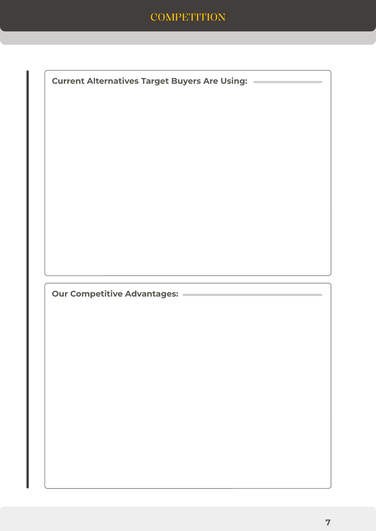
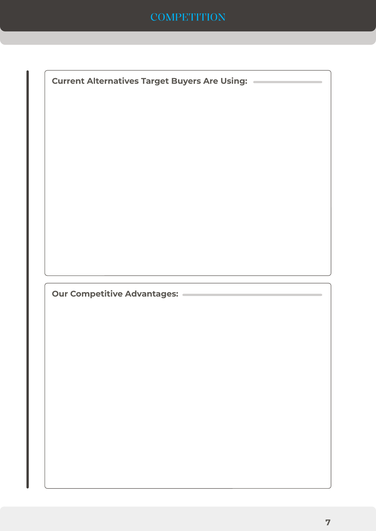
COMPETITION colour: yellow -> light blue
